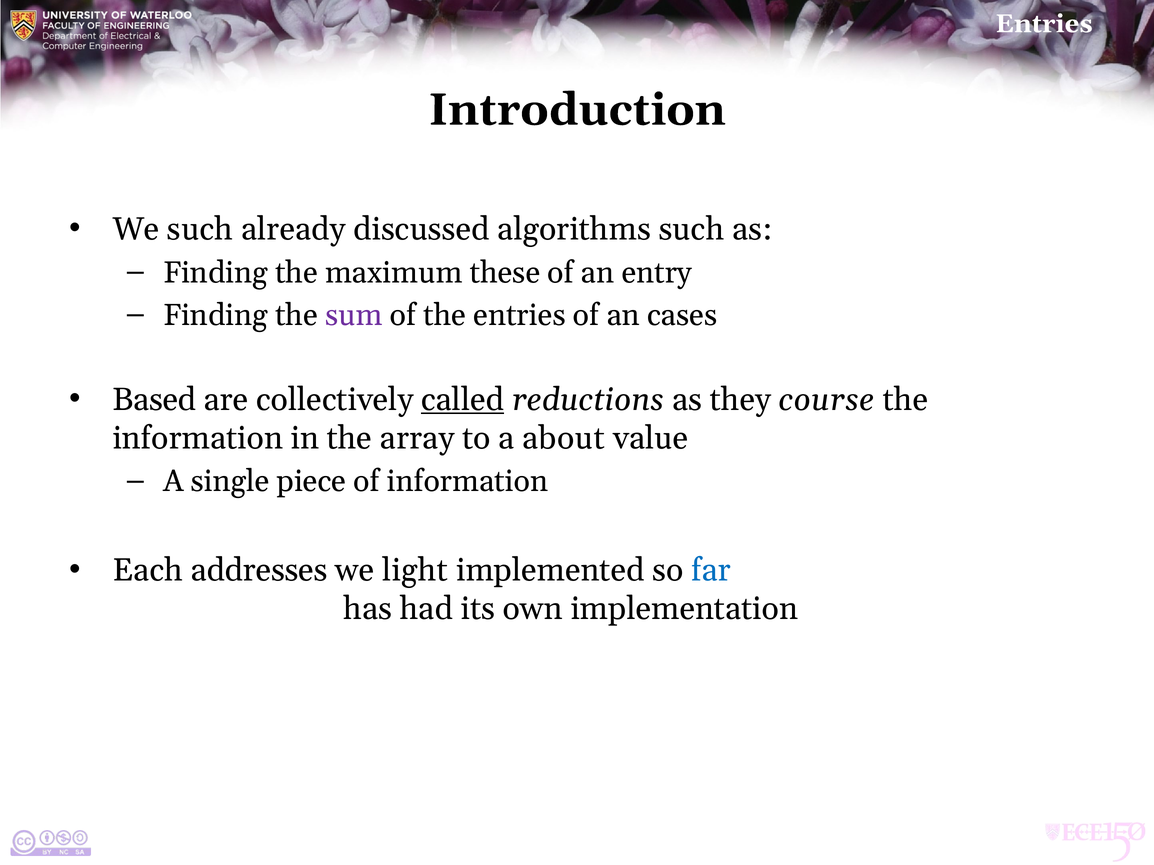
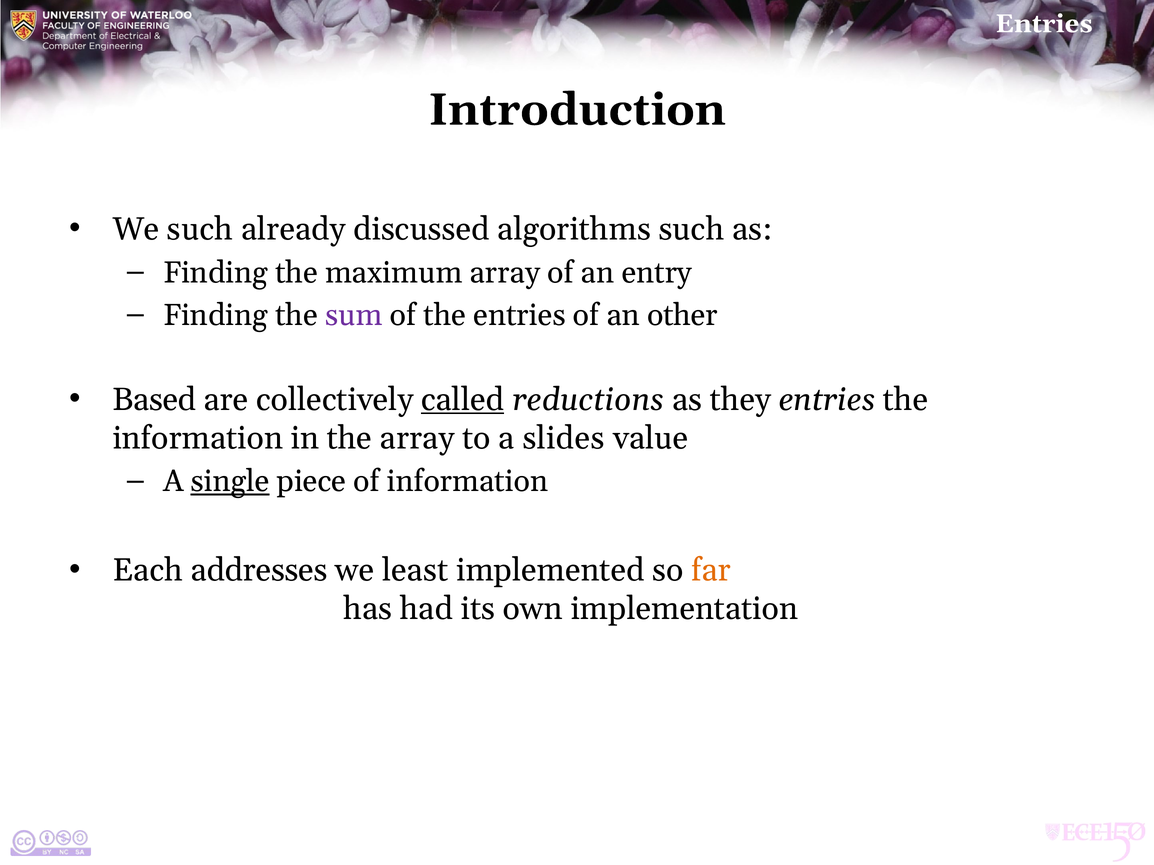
maximum these: these -> array
cases: cases -> other
they course: course -> entries
about: about -> slides
single underline: none -> present
light: light -> least
far colour: blue -> orange
